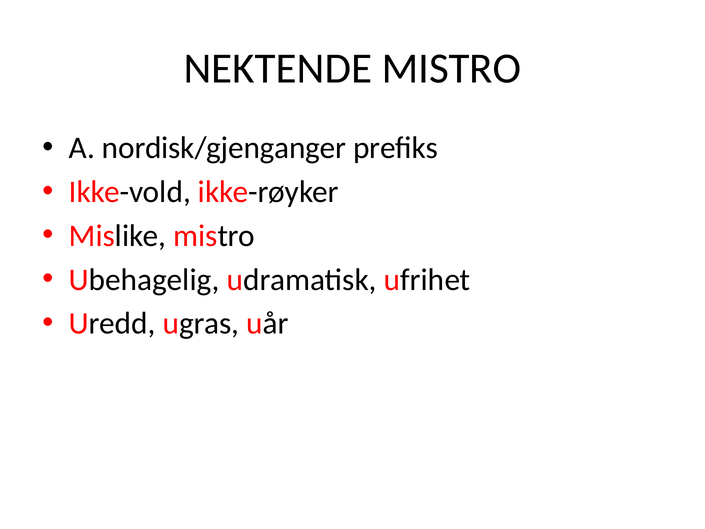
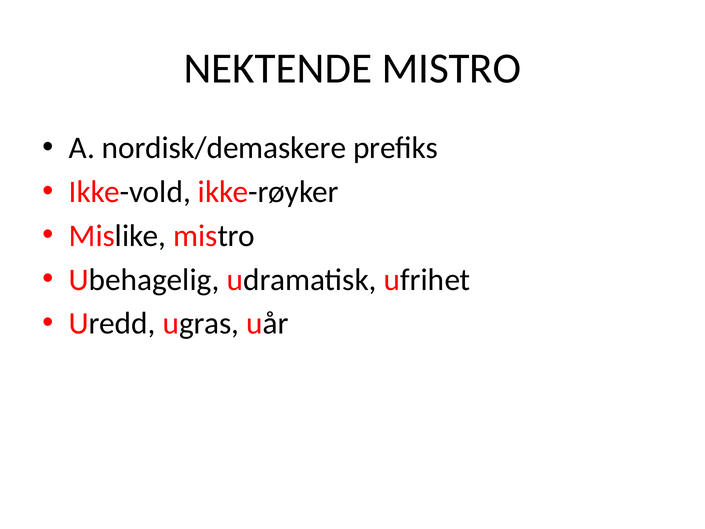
nordisk/gjenganger: nordisk/gjenganger -> nordisk/demaskere
